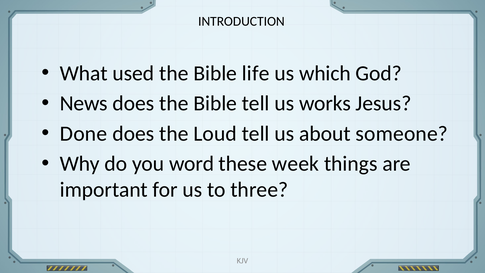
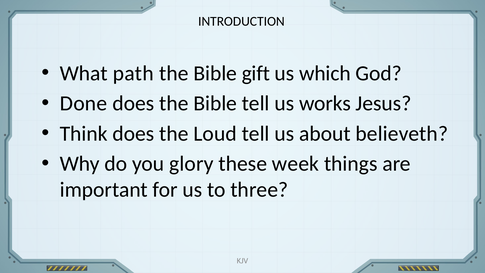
used: used -> path
life: life -> gift
News: News -> Done
Done: Done -> Think
someone: someone -> believeth
word: word -> glory
